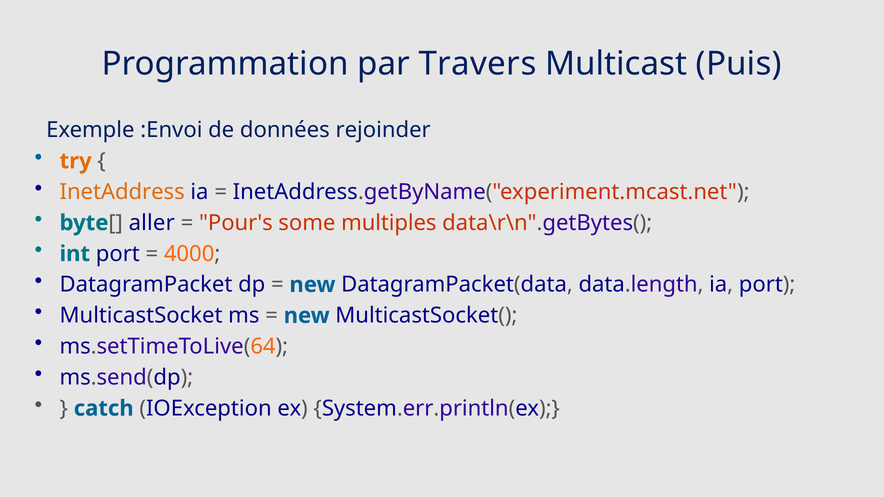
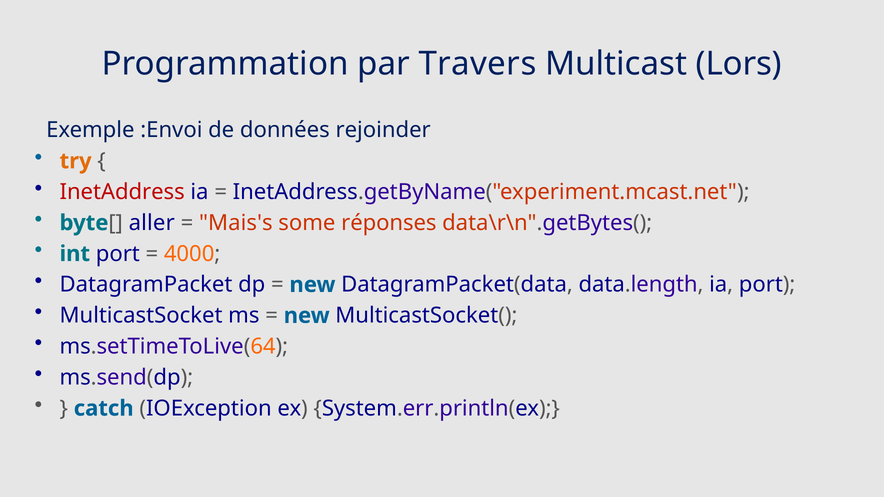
Puis: Puis -> Lors
InetAddress colour: orange -> red
Pour's: Pour's -> Mais's
multiples: multiples -> réponses
